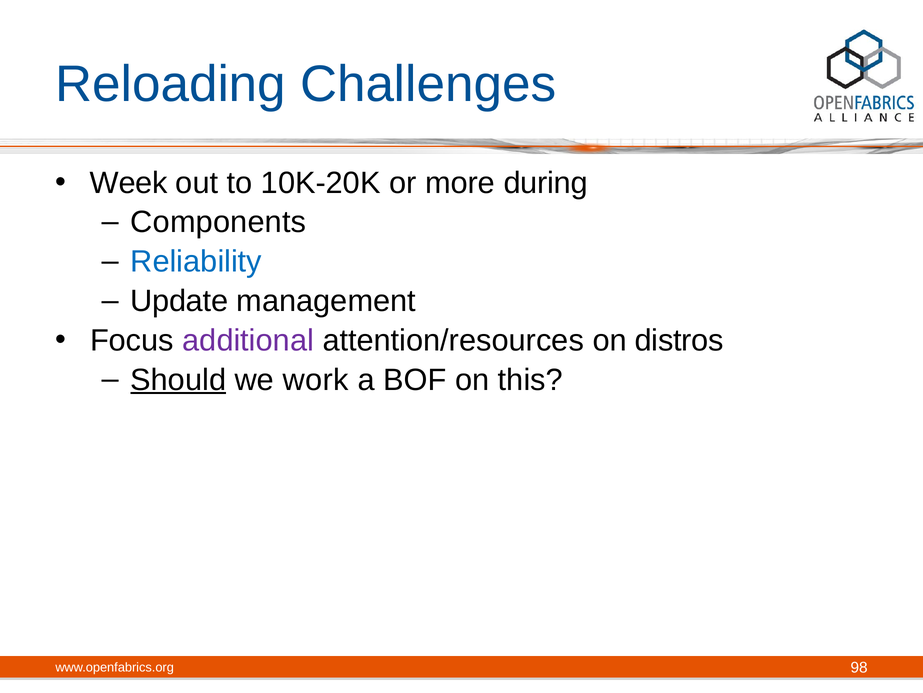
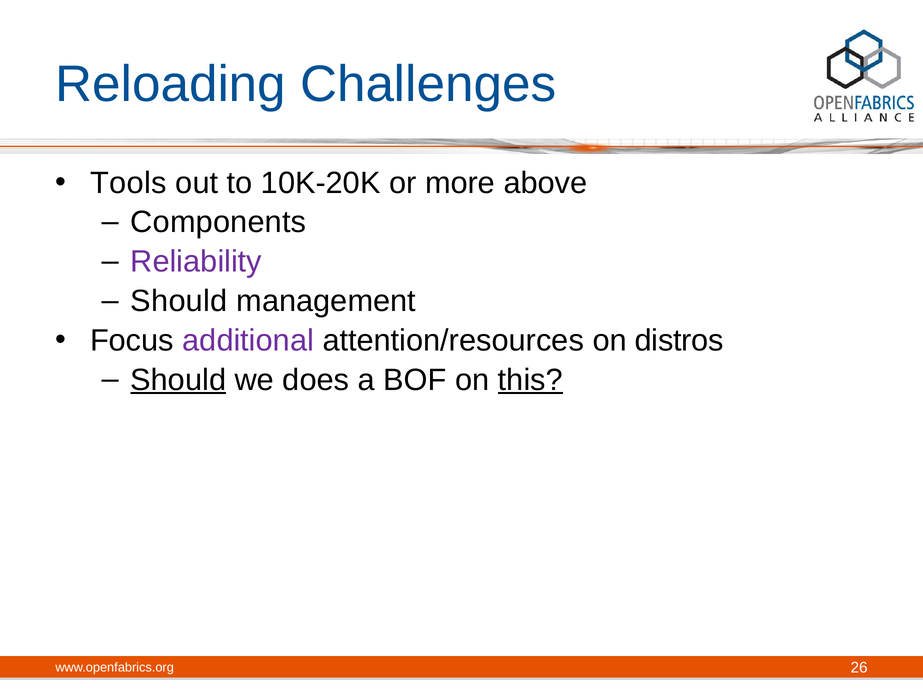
Week: Week -> Tools
during: during -> above
Reliability colour: blue -> purple
Update at (179, 301): Update -> Should
work: work -> does
this underline: none -> present
98: 98 -> 26
